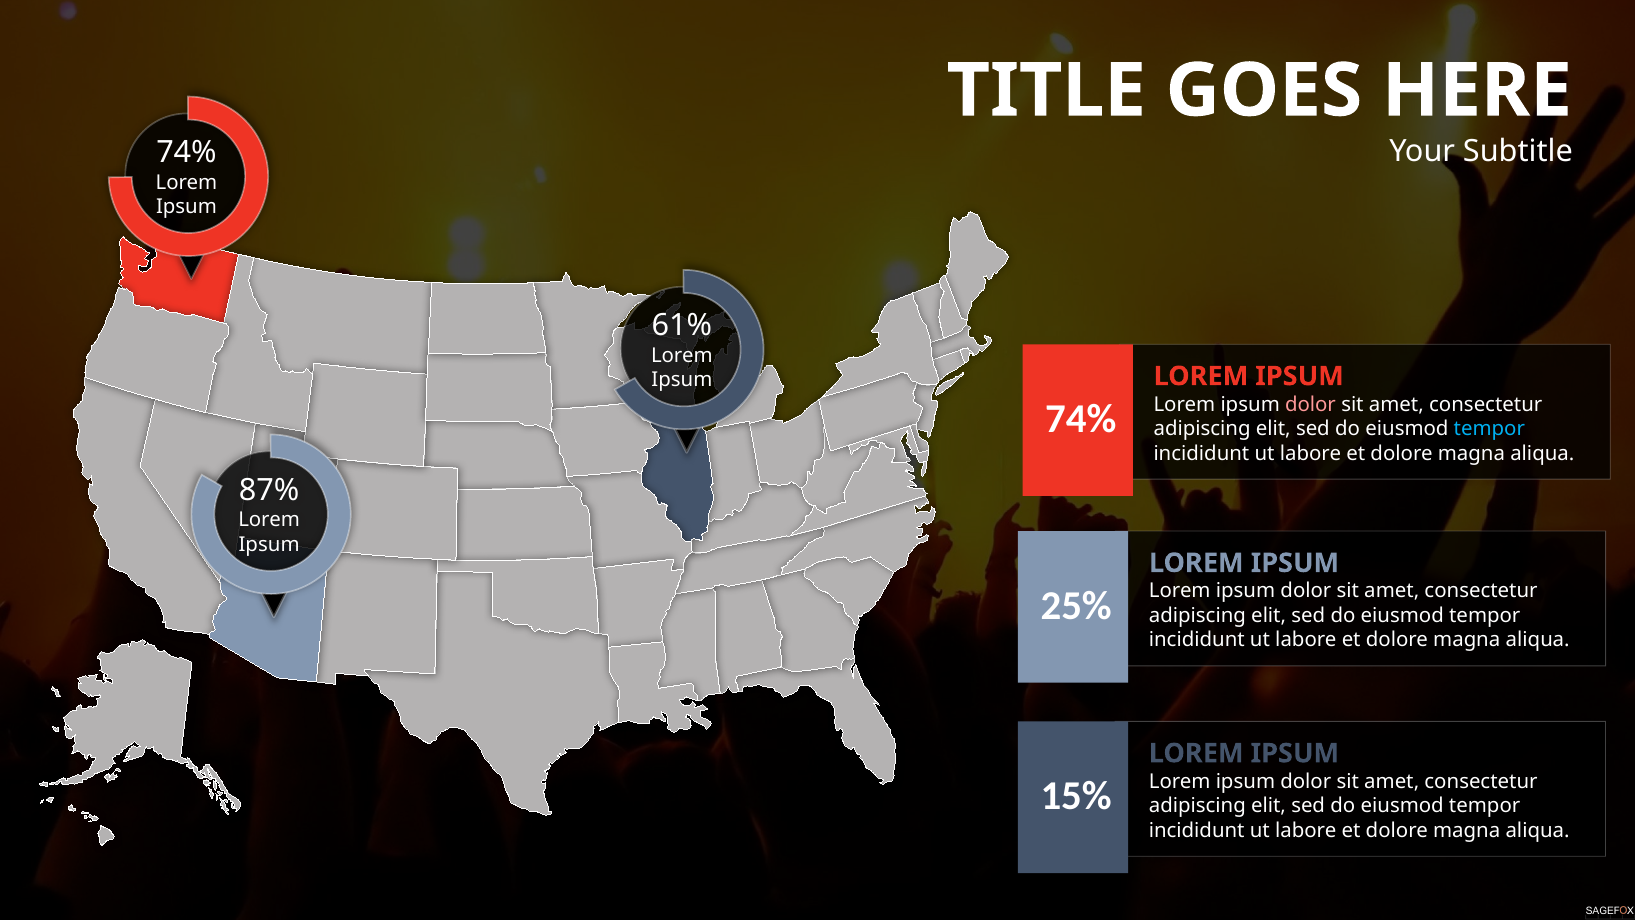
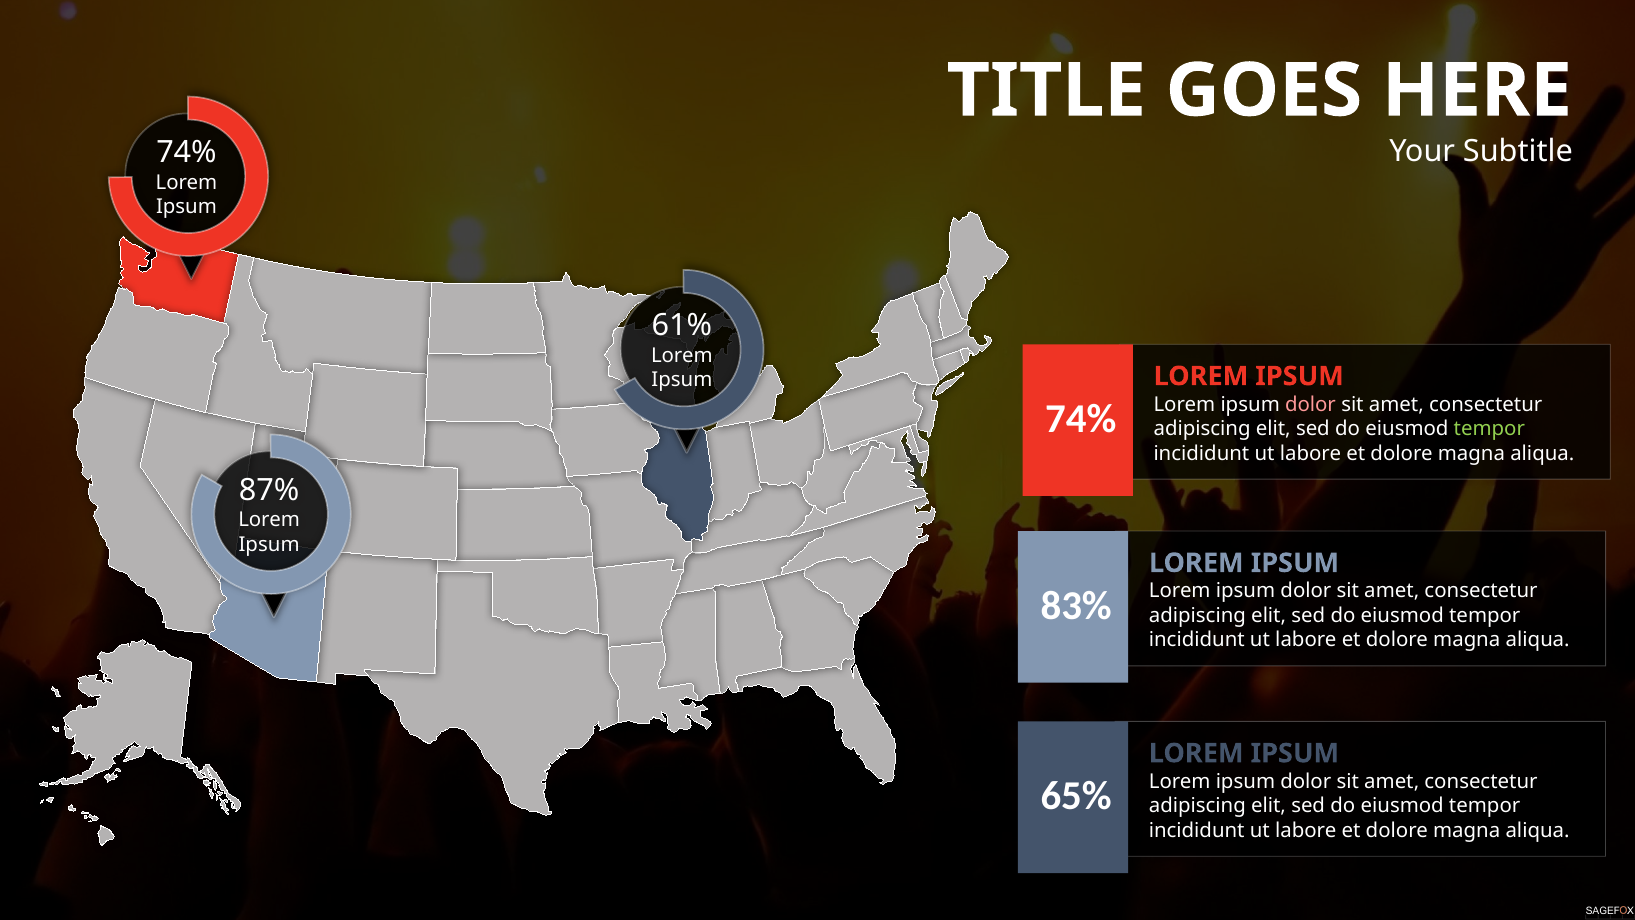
tempor at (1489, 429) colour: light blue -> light green
25%: 25% -> 83%
15%: 15% -> 65%
